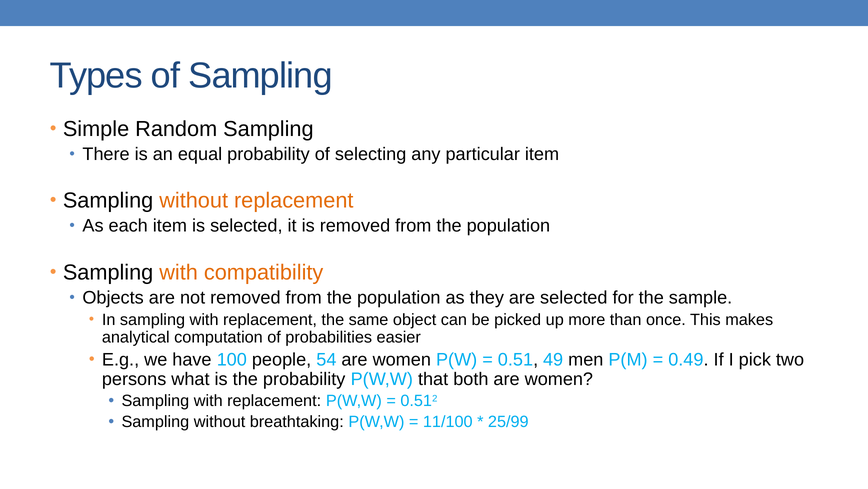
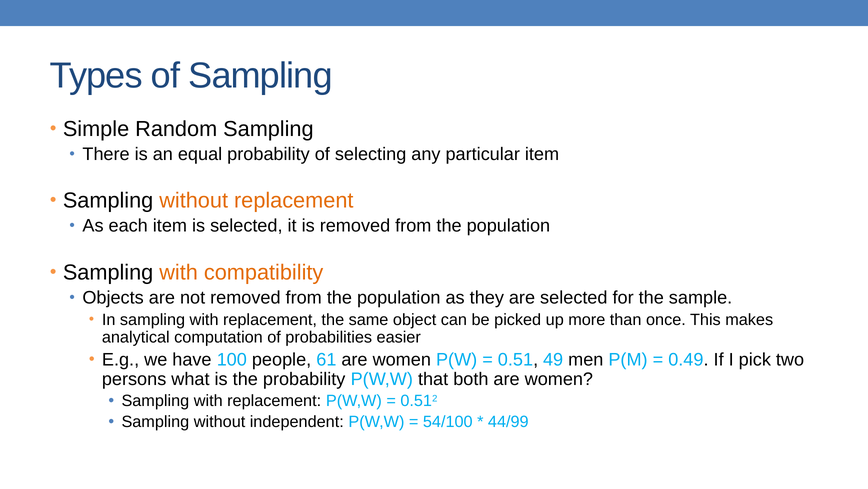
54: 54 -> 61
breathtaking: breathtaking -> independent
11/100: 11/100 -> 54/100
25/99: 25/99 -> 44/99
